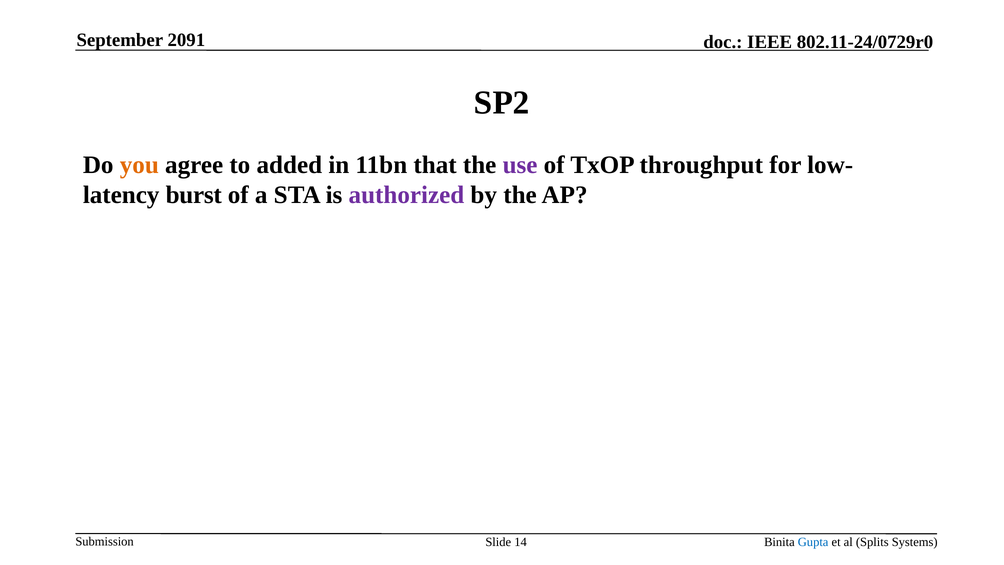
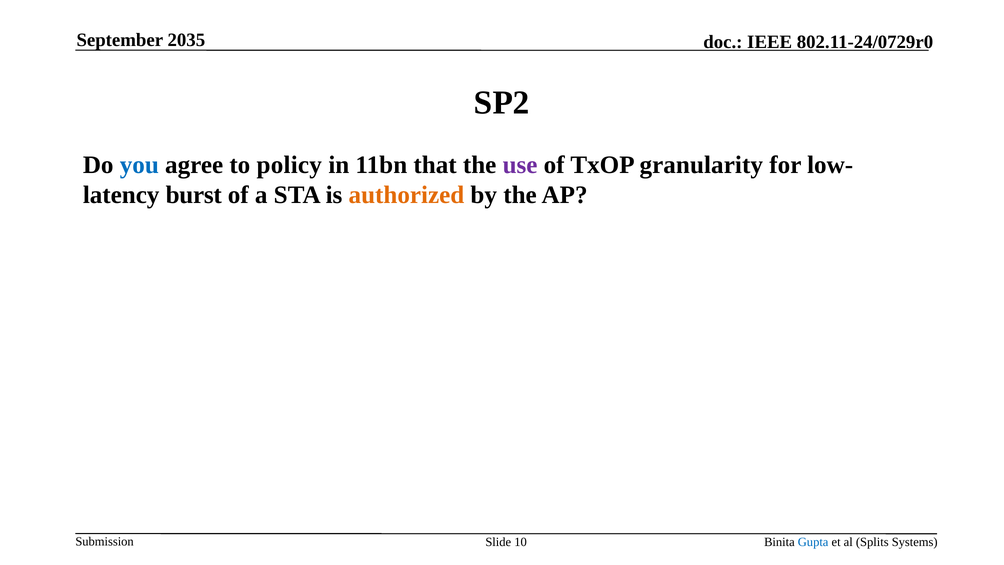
2091: 2091 -> 2035
you colour: orange -> blue
added: added -> policy
throughput: throughput -> granularity
authorized colour: purple -> orange
14: 14 -> 10
